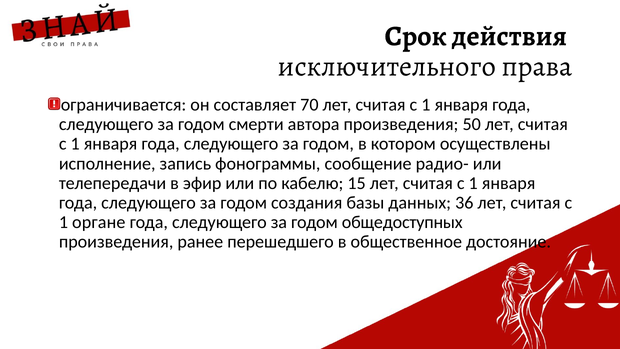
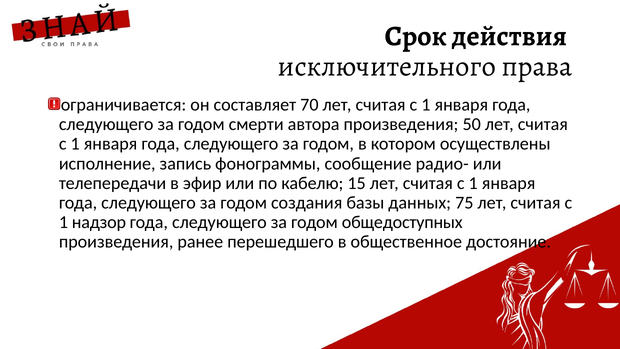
36: 36 -> 75
органе: органе -> надзор
